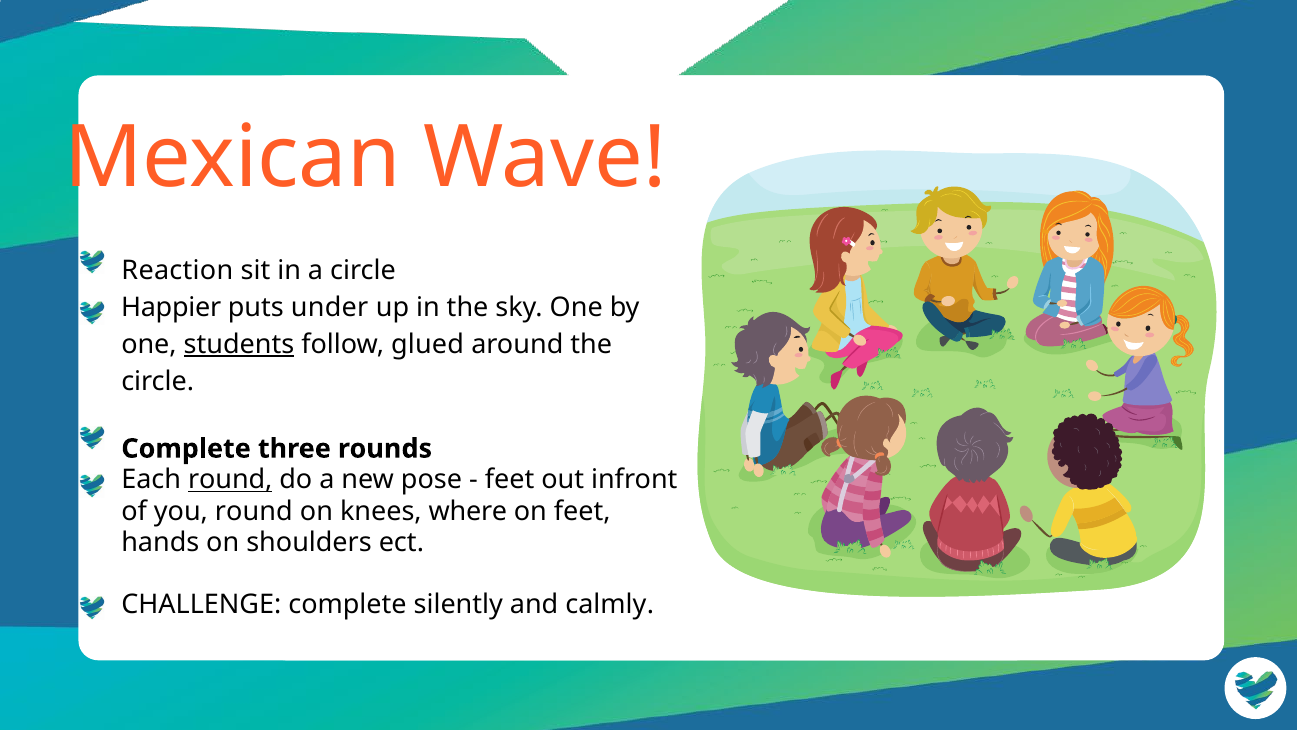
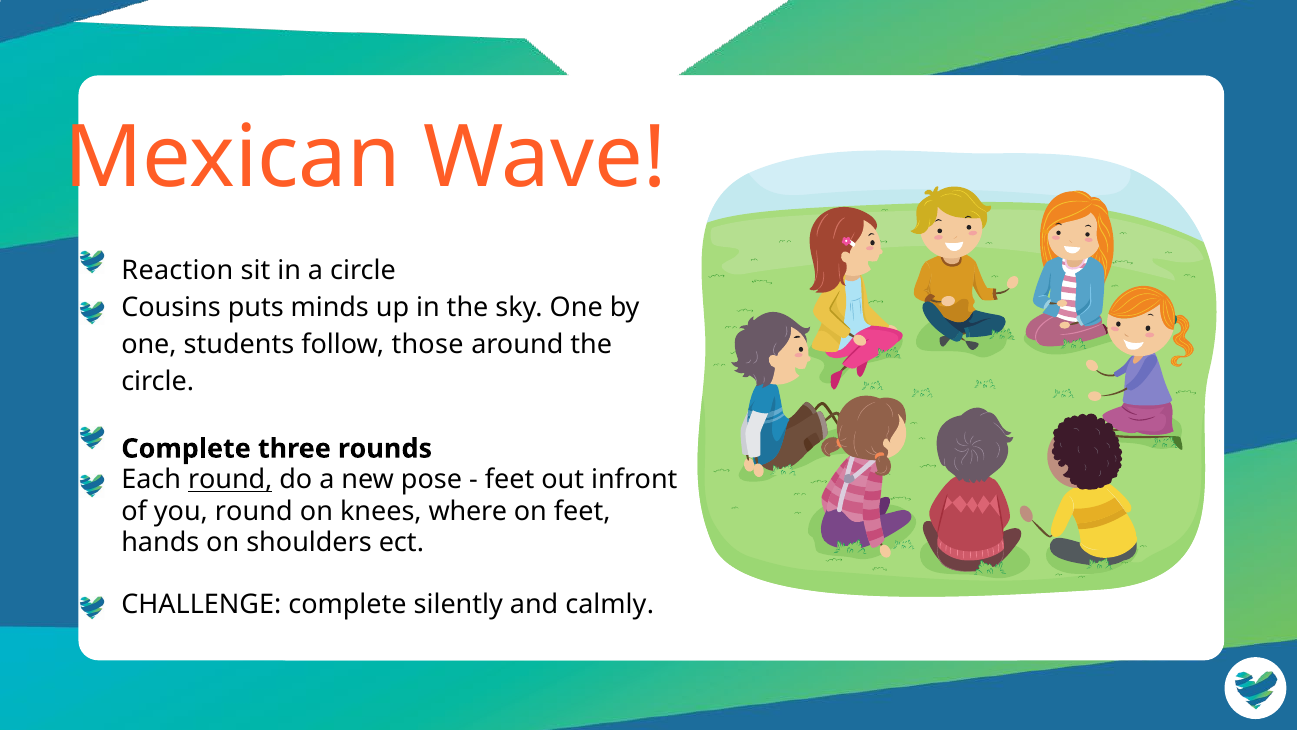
Happier: Happier -> Cousins
under: under -> minds
students underline: present -> none
glued: glued -> those
